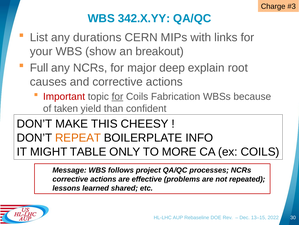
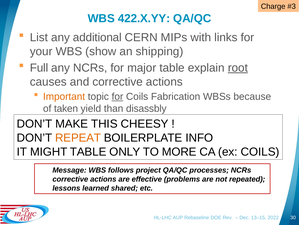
342.X.YY: 342.X.YY -> 422.X.YY
durations: durations -> additional
breakout: breakout -> shipping
major deep: deep -> table
root underline: none -> present
Important colour: red -> orange
confident: confident -> disassbly
